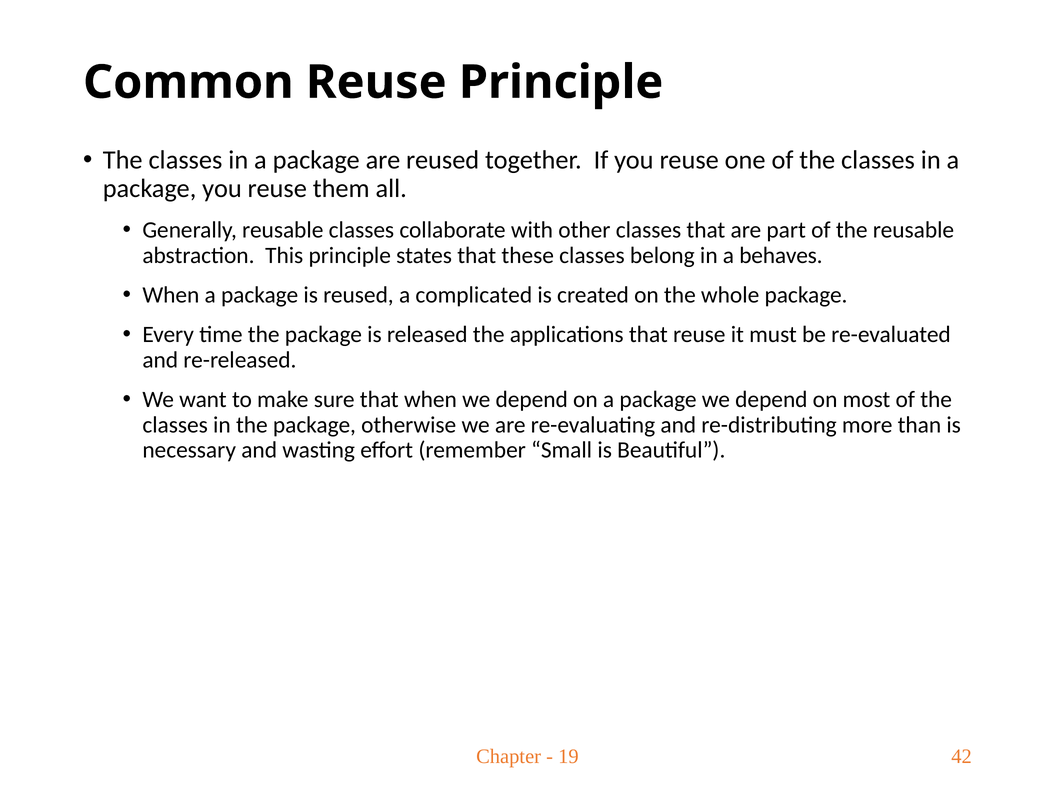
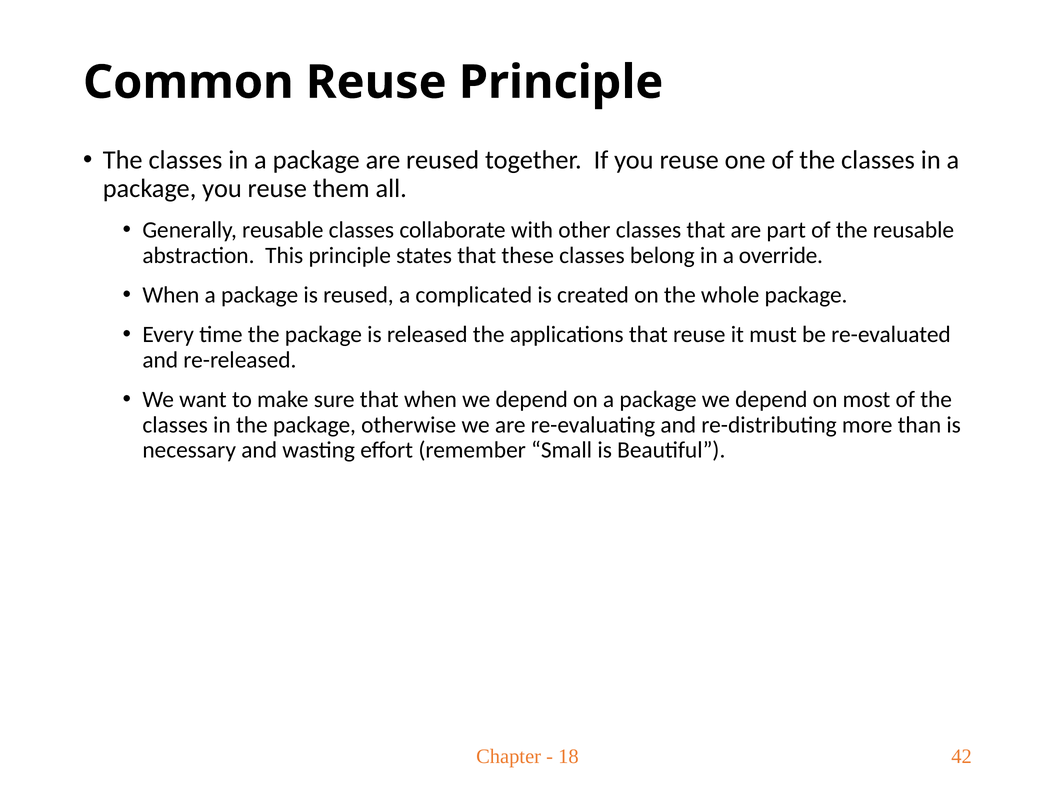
behaves: behaves -> override
19: 19 -> 18
